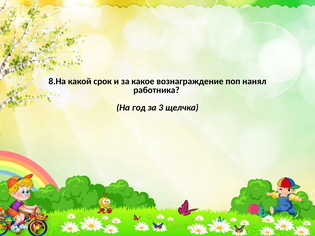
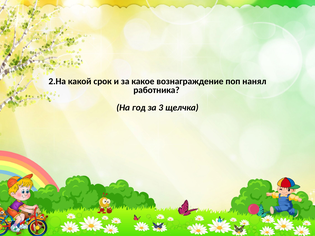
8.На: 8.На -> 2.На
